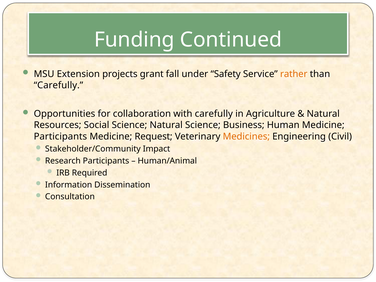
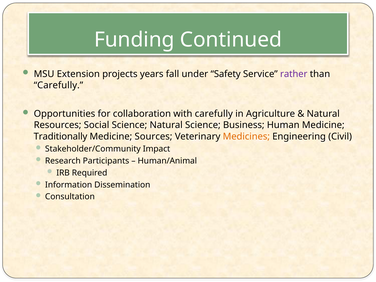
grant: grant -> years
rather colour: orange -> purple
Participants at (60, 136): Participants -> Traditionally
Request: Request -> Sources
